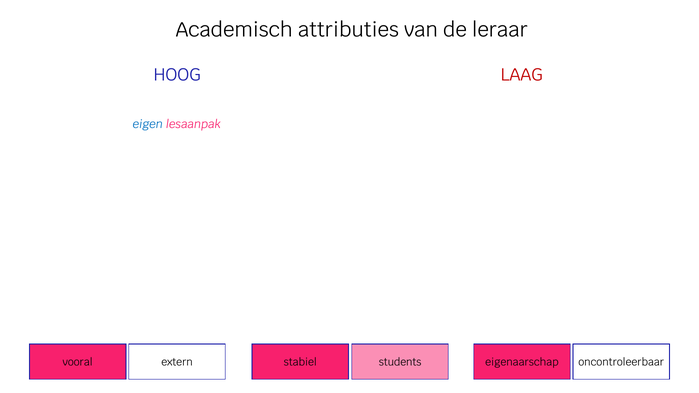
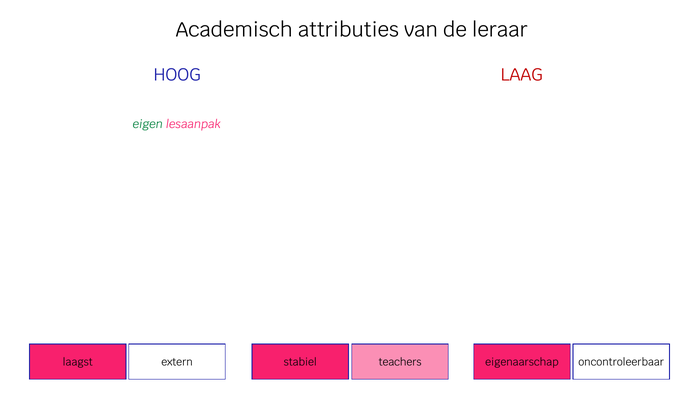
eigen colour: blue -> green
vooral: vooral -> laagst
students: students -> teachers
